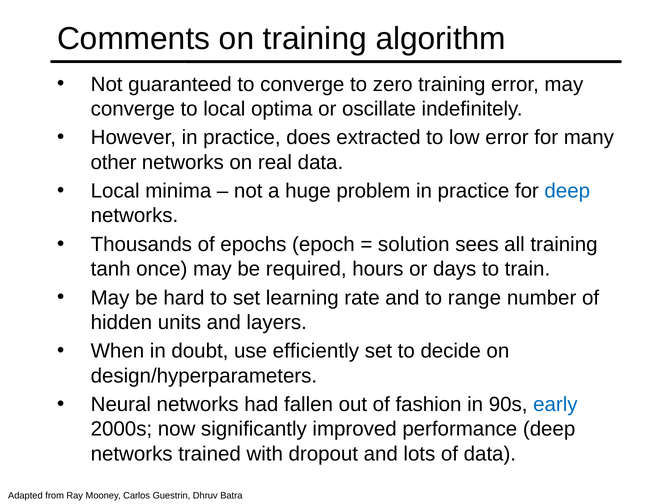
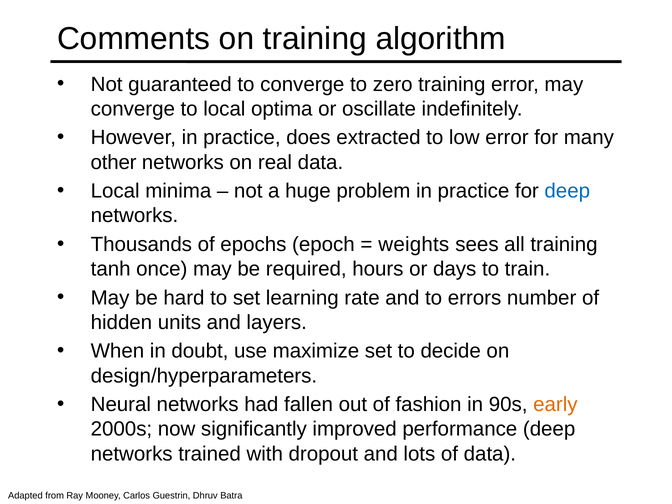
solution: solution -> weights
range: range -> errors
efficiently: efficiently -> maximize
early colour: blue -> orange
